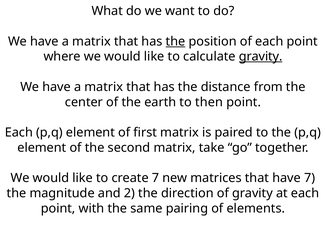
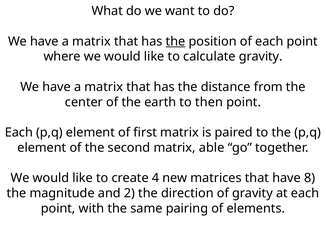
gravity at (261, 57) underline: present -> none
take: take -> able
create 7: 7 -> 4
have 7: 7 -> 8
